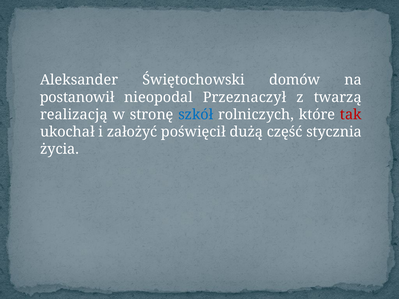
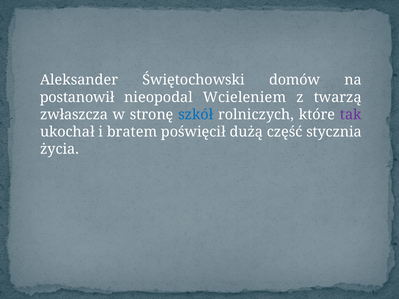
Przeznaczył: Przeznaczył -> Wcieleniem
realizacją: realizacją -> zwłaszcza
tak colour: red -> purple
założyć: założyć -> bratem
